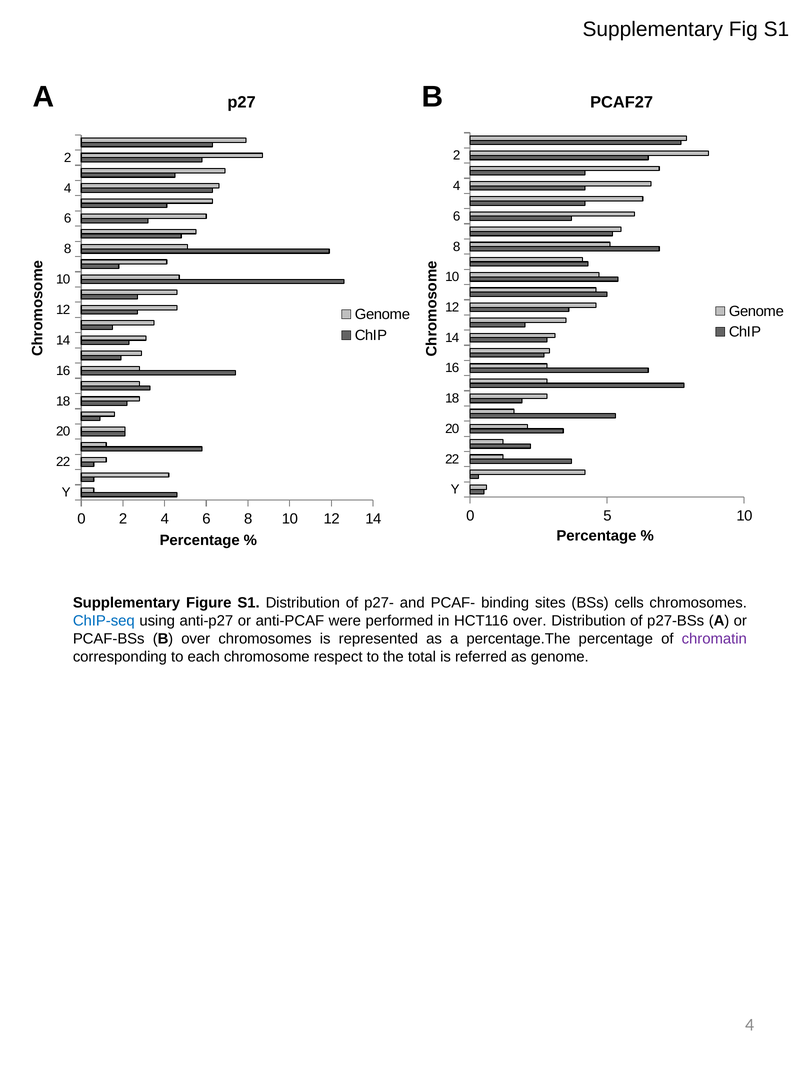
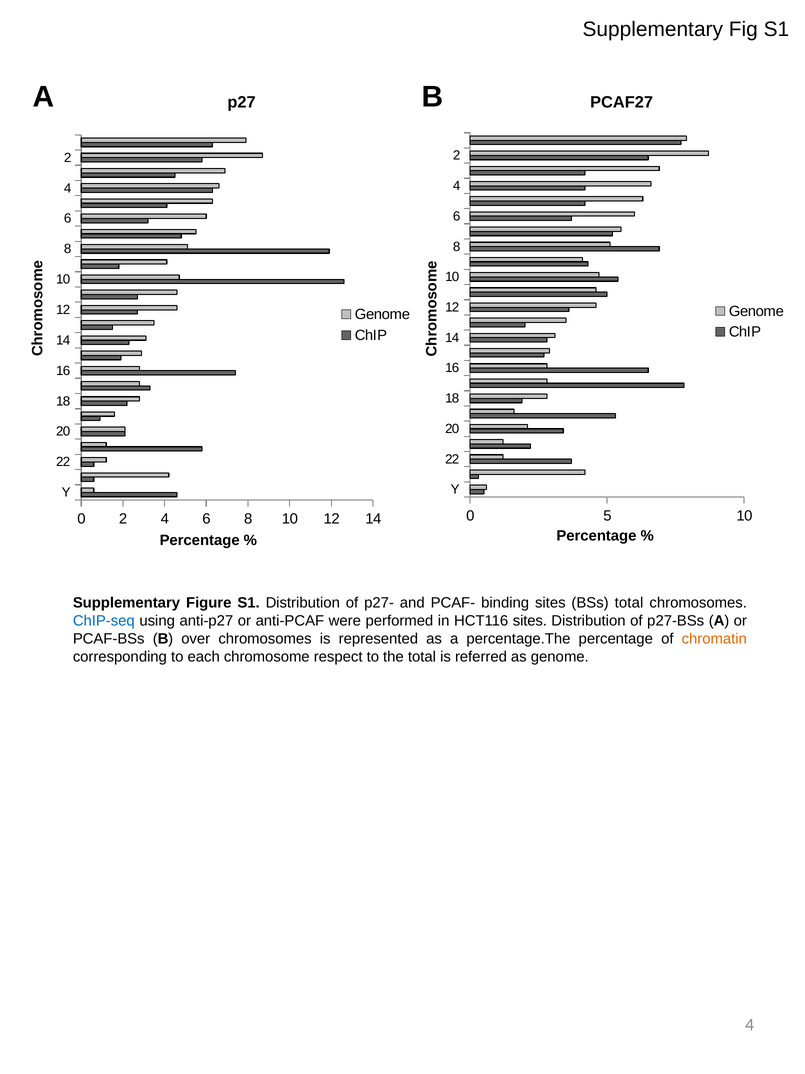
BSs cells: cells -> total
HCT116 over: over -> sites
chromatin colour: purple -> orange
